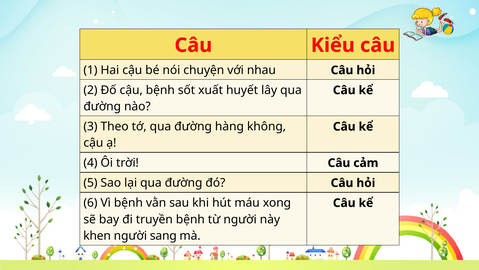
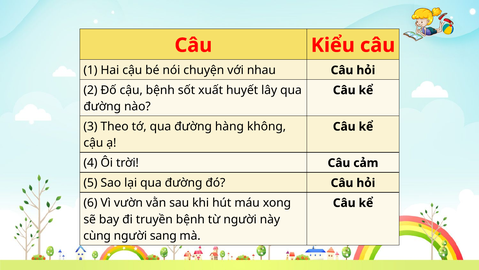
Vì bệnh: bệnh -> vườn
khen: khen -> cùng
